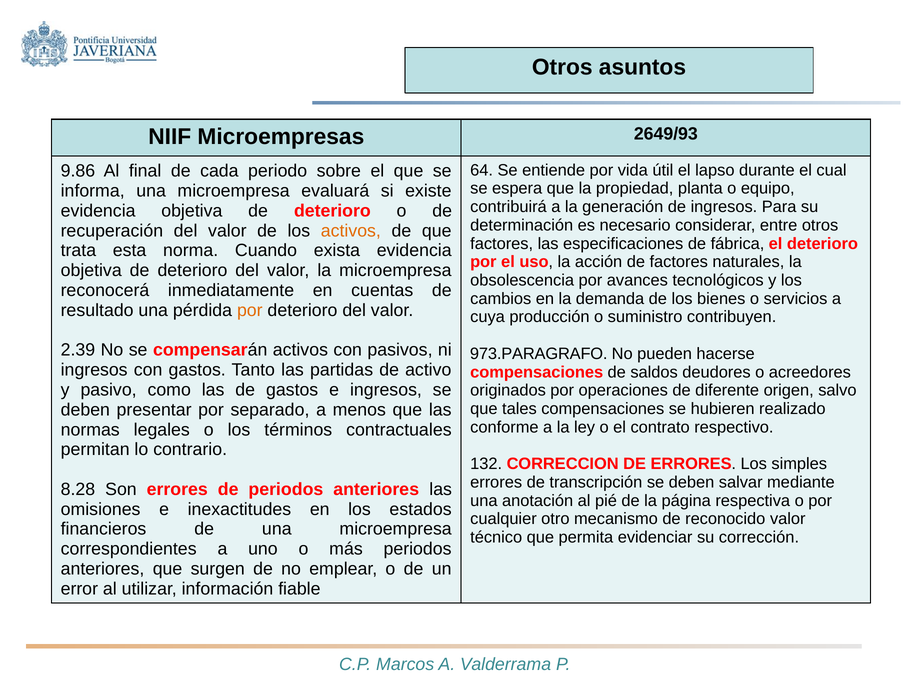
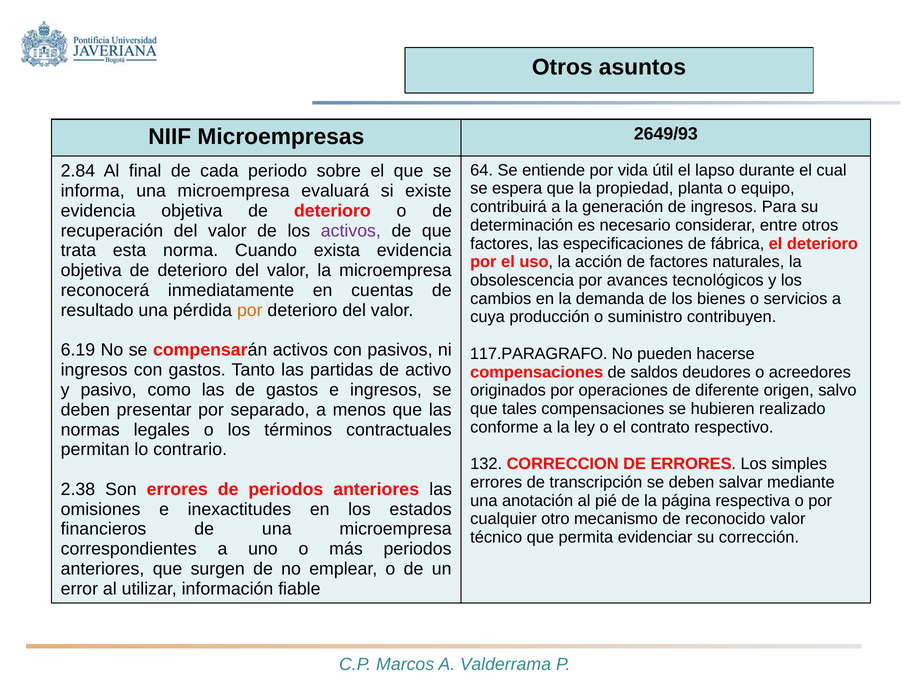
9.86: 9.86 -> 2.84
activos at (351, 231) colour: orange -> purple
2.39: 2.39 -> 6.19
973.PARAGRAFO: 973.PARAGRAFO -> 117.PARAGRAFO
8.28: 8.28 -> 2.38
